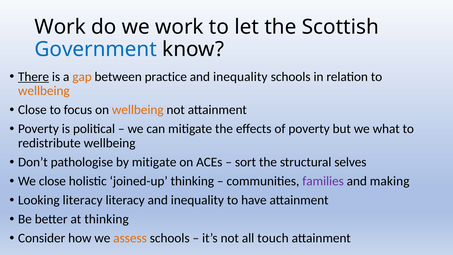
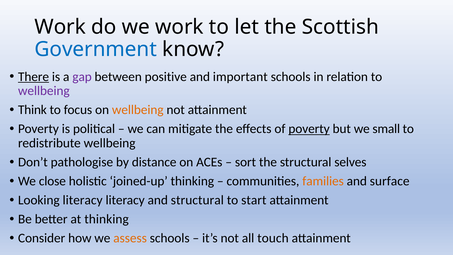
gap colour: orange -> purple
practice: practice -> positive
inequality at (240, 77): inequality -> important
wellbeing at (44, 91) colour: orange -> purple
Close at (32, 110): Close -> Think
poverty at (309, 129) underline: none -> present
what: what -> small
by mitigate: mitigate -> distance
families colour: purple -> orange
making: making -> surface
literacy and inequality: inequality -> structural
have: have -> start
